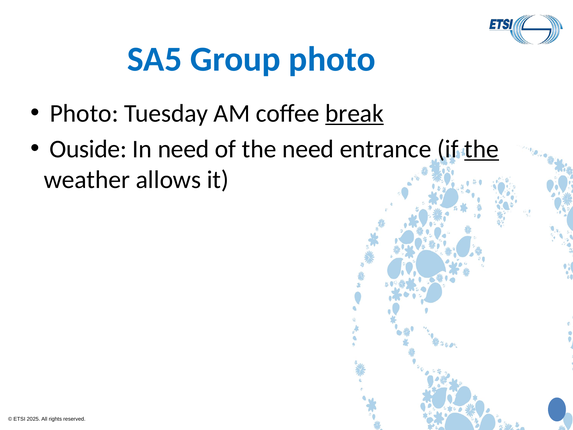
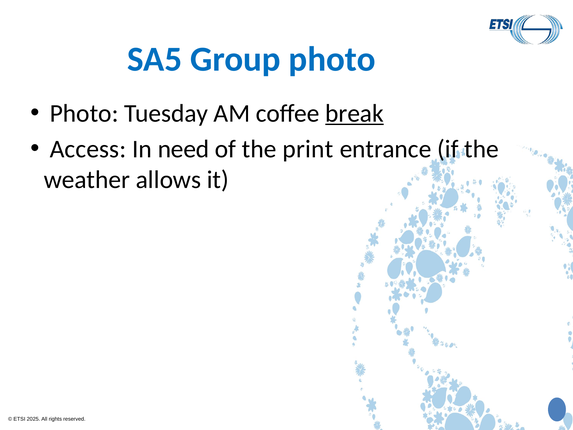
Ouside: Ouside -> Access
the need: need -> print
the at (482, 149) underline: present -> none
